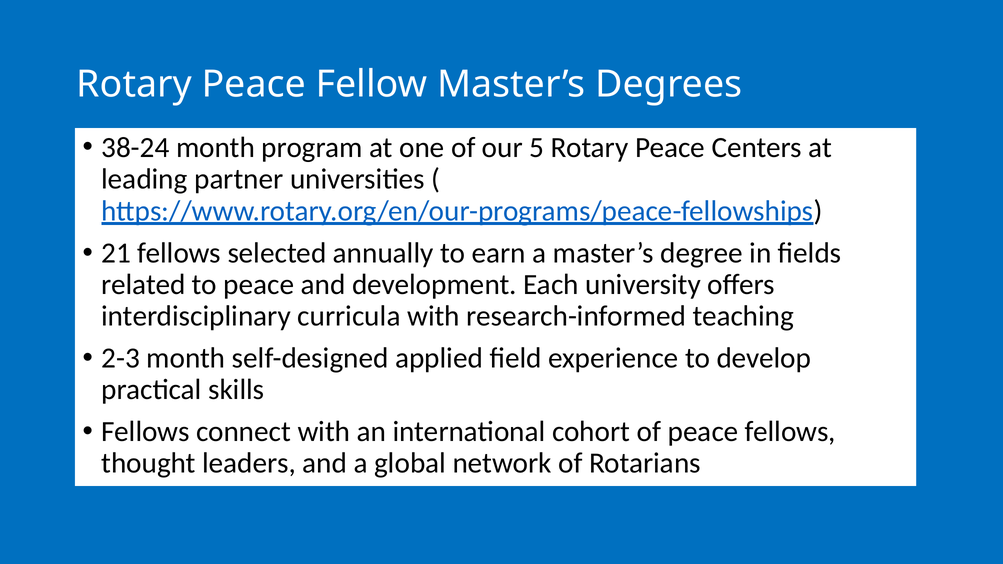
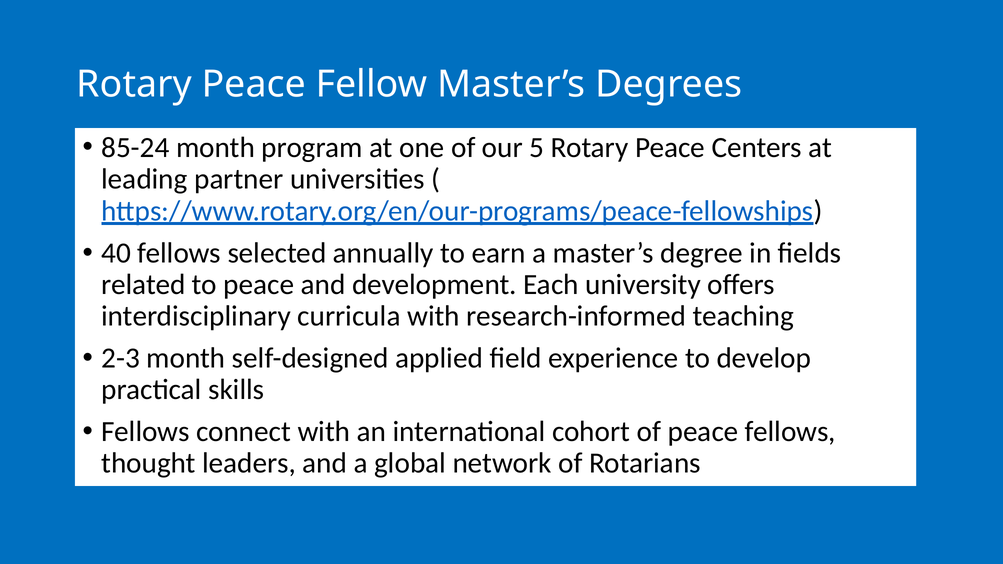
38-24: 38-24 -> 85-24
21: 21 -> 40
